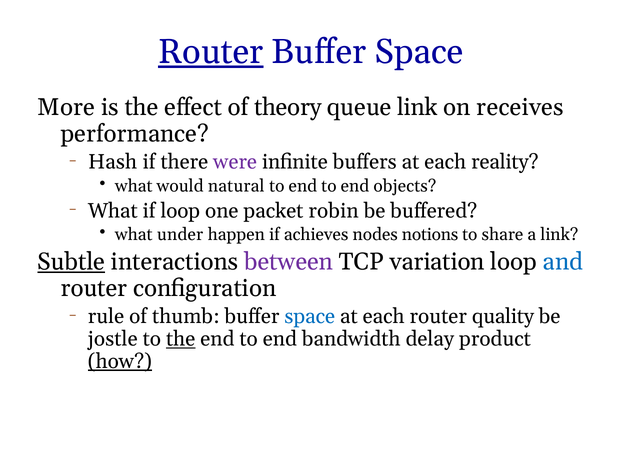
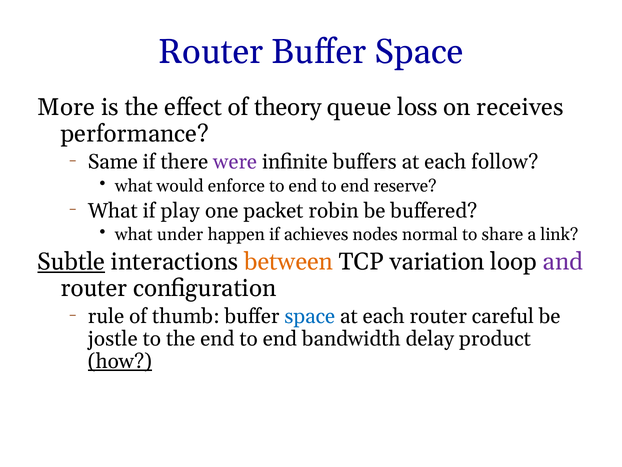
Router at (211, 52) underline: present -> none
queue link: link -> loss
Hash: Hash -> Same
reality: reality -> follow
natural: natural -> enforce
objects: objects -> reserve
if loop: loop -> play
notions: notions -> normal
between colour: purple -> orange
and colour: blue -> purple
quality: quality -> careful
the at (181, 339) underline: present -> none
